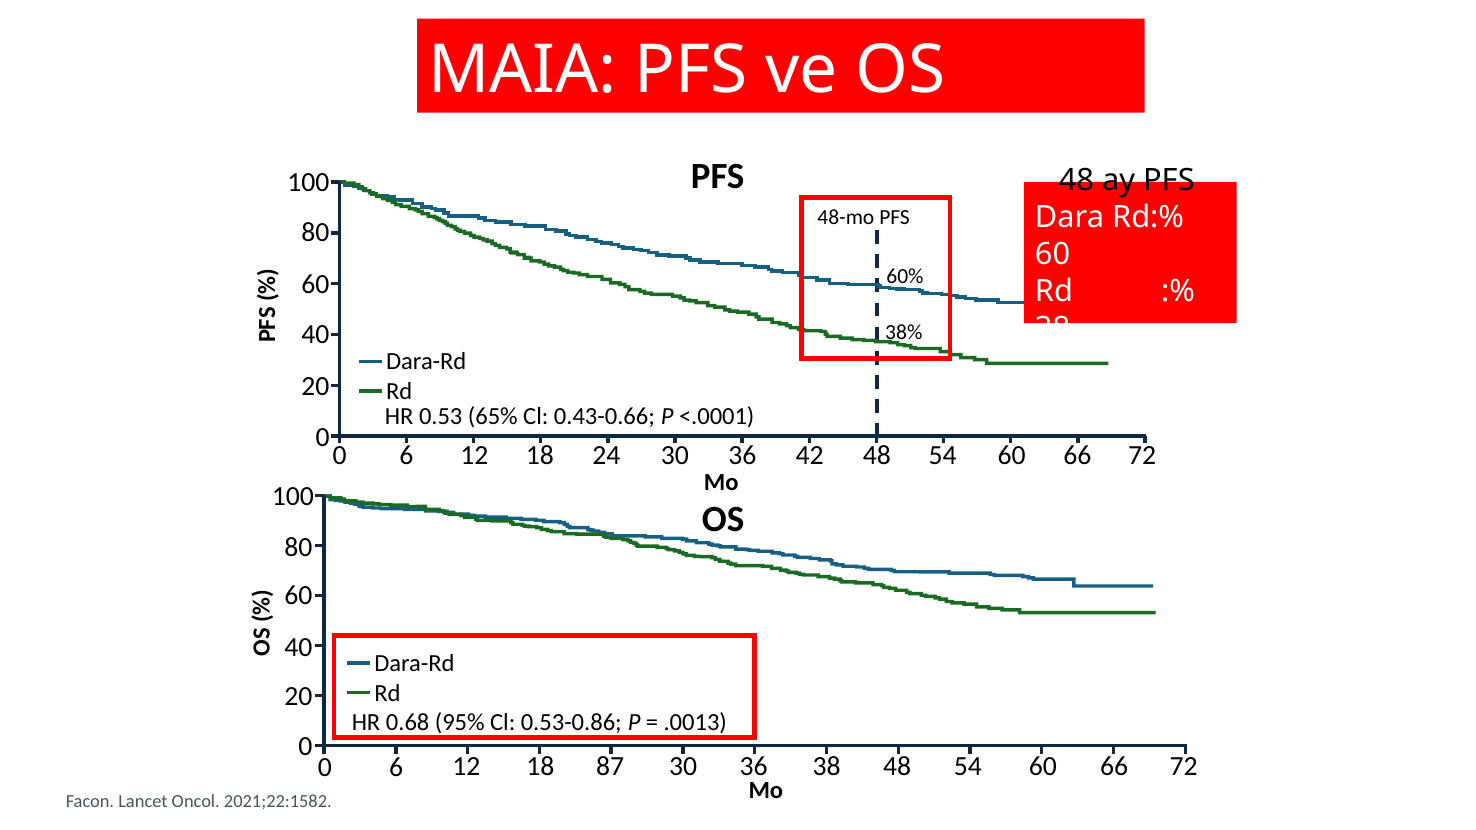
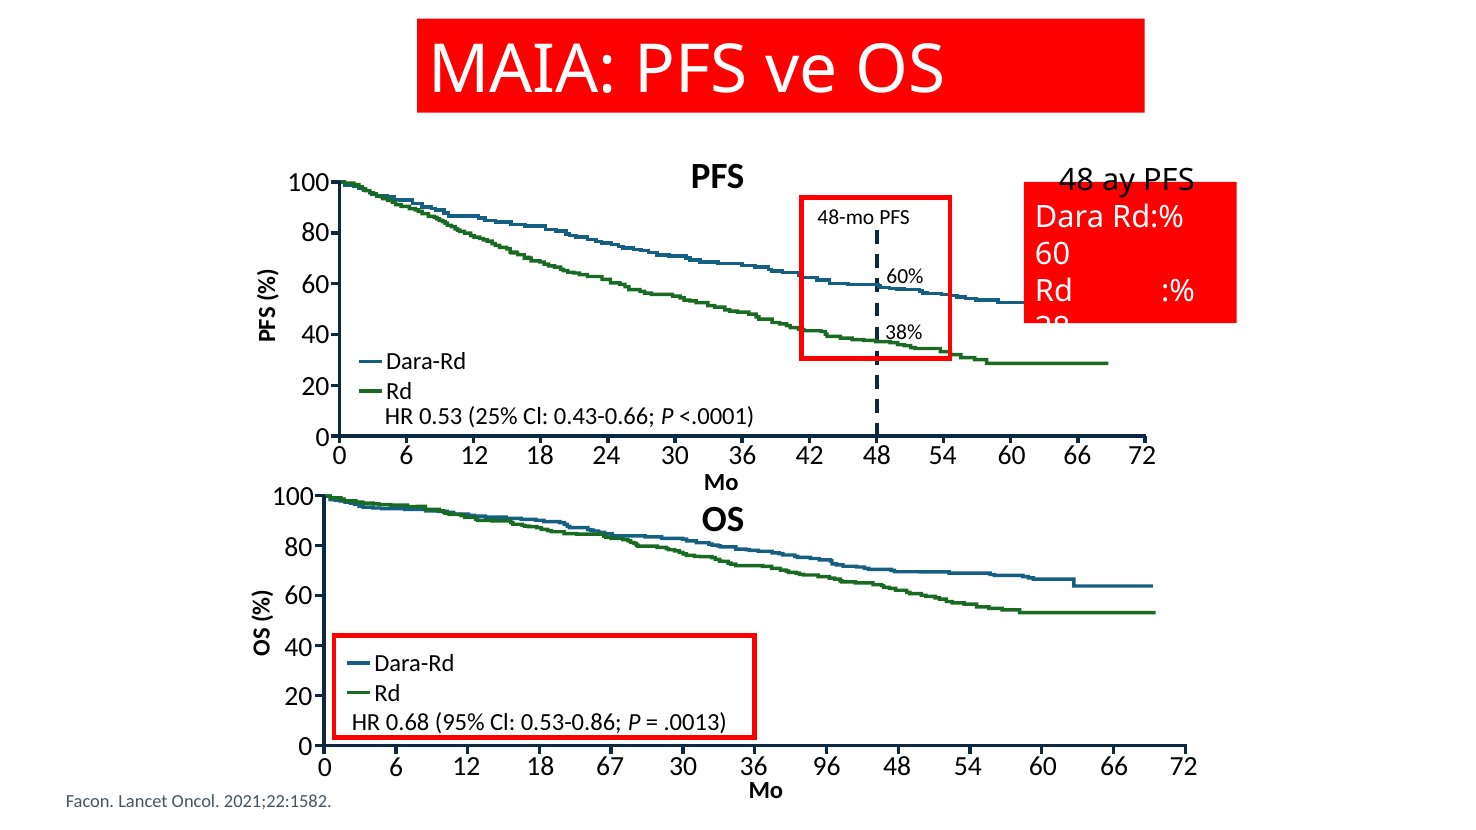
65%: 65% -> 25%
87: 87 -> 67
36 38: 38 -> 96
